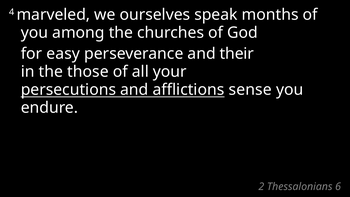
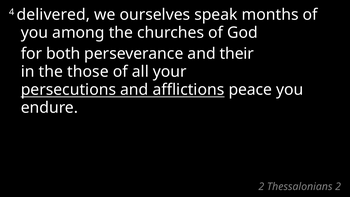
marveled: marveled -> delivered
easy: easy -> both
sense: sense -> peace
Thessalonians 6: 6 -> 2
